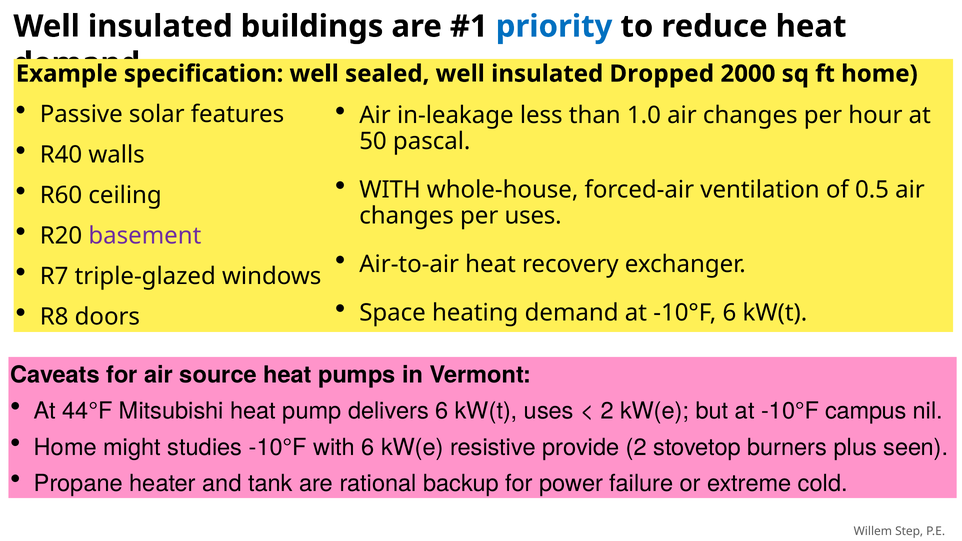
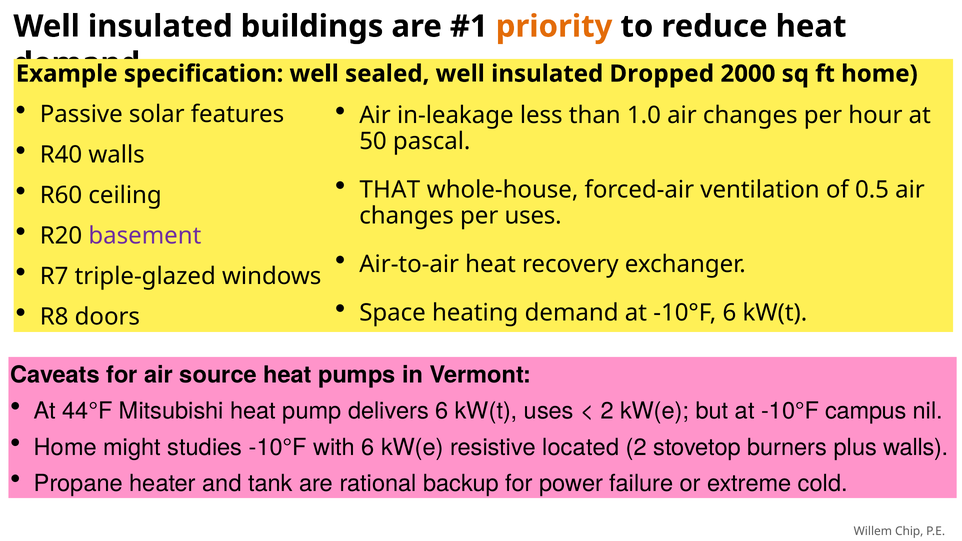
priority colour: blue -> orange
WITH at (390, 190): WITH -> THAT
provide: provide -> located
plus seen: seen -> walls
Step: Step -> Chip
